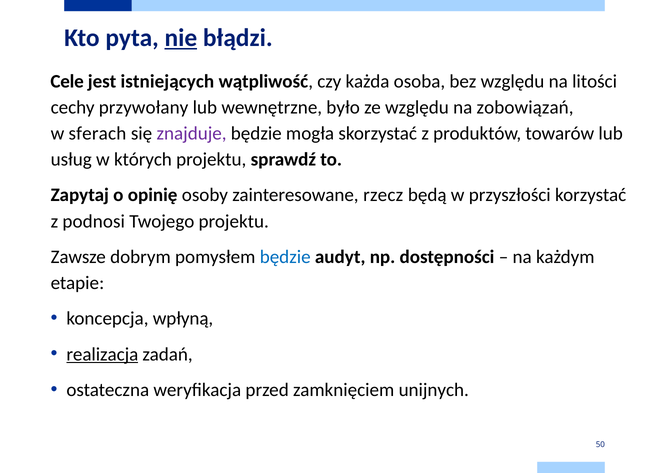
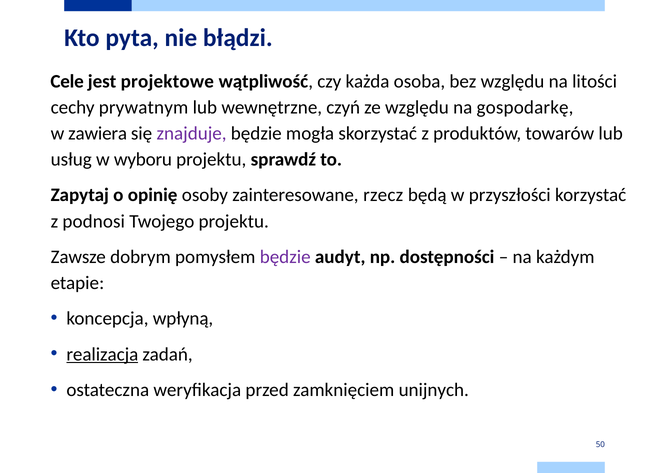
nie underline: present -> none
istniejących: istniejących -> projektowe
przywołany: przywołany -> prywatnym
było: było -> czyń
zobowiązań: zobowiązań -> gospodarkę
sferach: sferach -> zawiera
których: których -> wyboru
będzie at (285, 257) colour: blue -> purple
